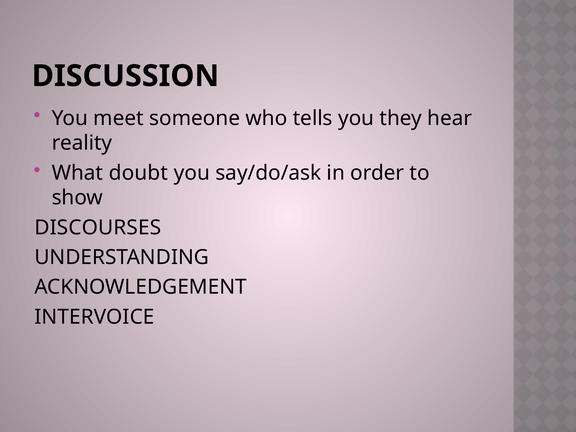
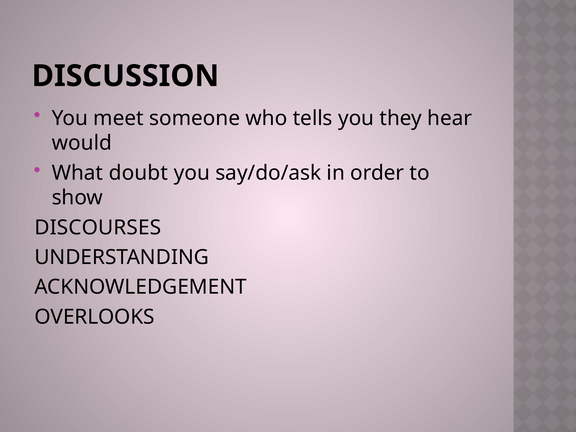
reality: reality -> would
INTERVOICE: INTERVOICE -> OVERLOOKS
